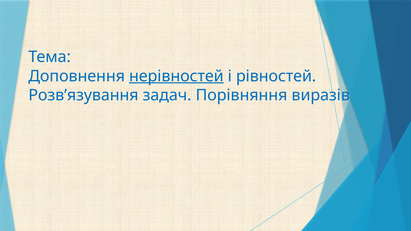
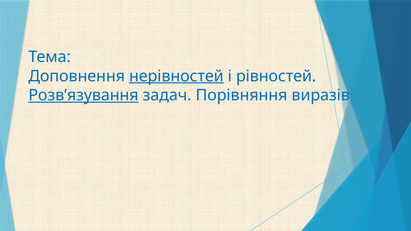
Розв’язування underline: none -> present
